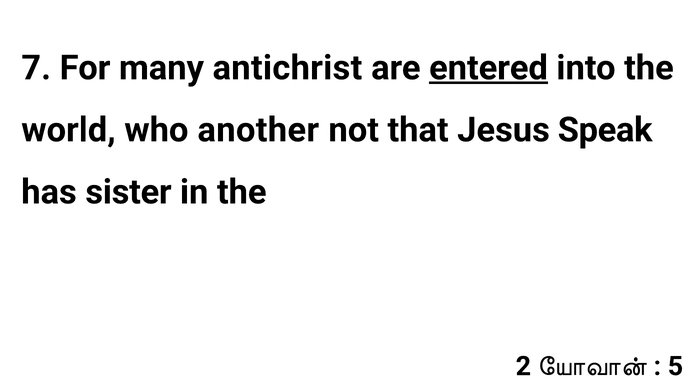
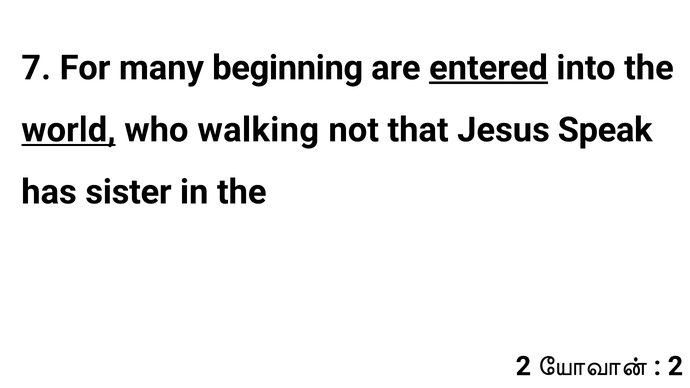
antichrist: antichrist -> beginning
world underline: none -> present
another: another -> walking
5 at (675, 366): 5 -> 2
